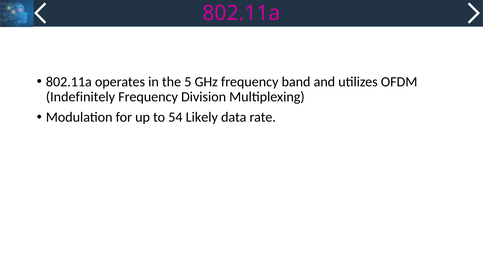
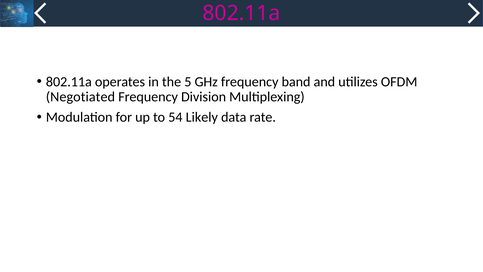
Indefinitely: Indefinitely -> Negotiated
